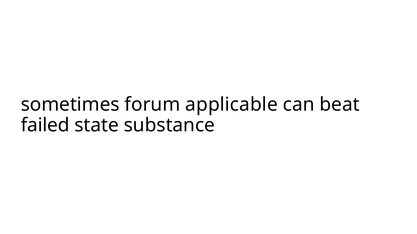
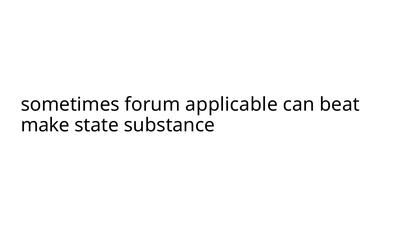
failed: failed -> make
